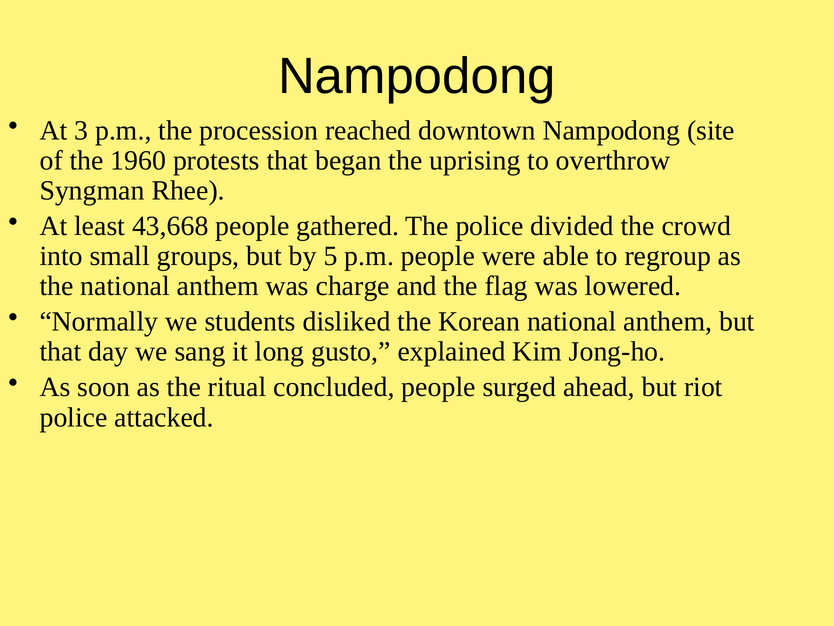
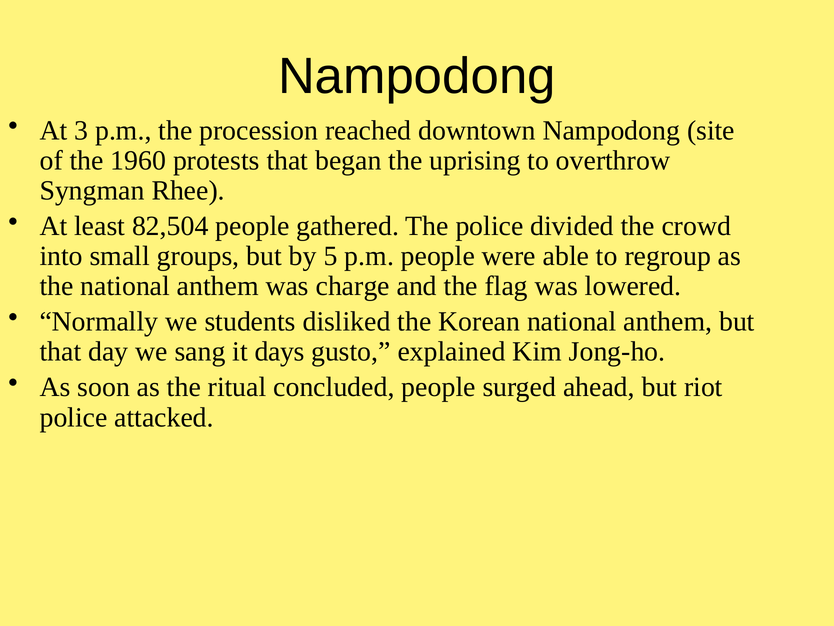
43,668: 43,668 -> 82,504
long: long -> days
